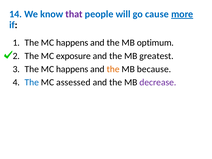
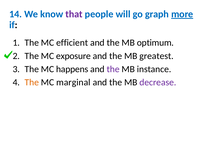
cause: cause -> graph
happens at (72, 43): happens -> efficient
the at (113, 69) colour: orange -> purple
because: because -> instance
The at (32, 82) colour: blue -> orange
assessed: assessed -> marginal
